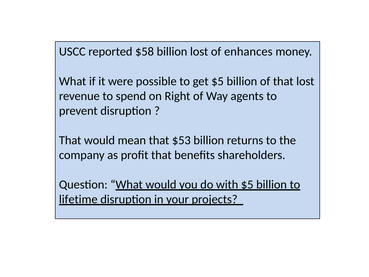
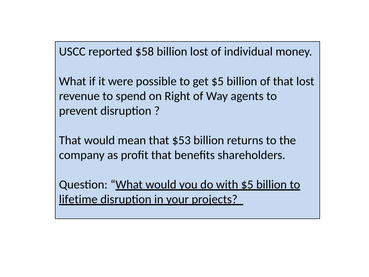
enhances: enhances -> individual
